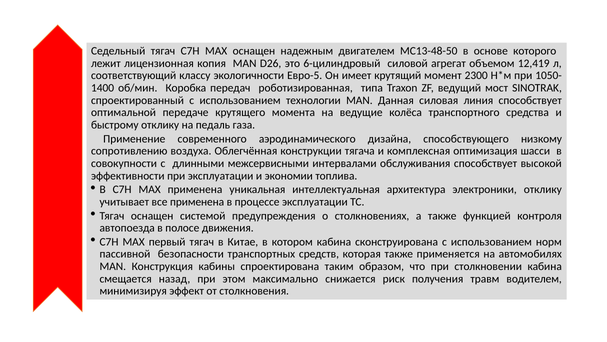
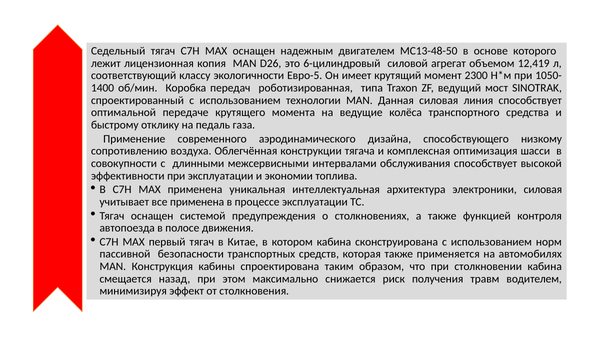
электроники отклику: отклику -> силовая
